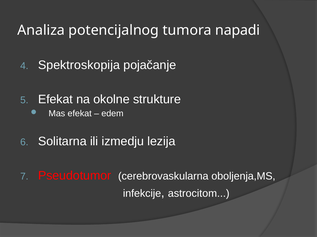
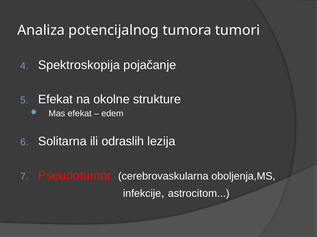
napadi: napadi -> tumori
izmedju: izmedju -> odraslih
